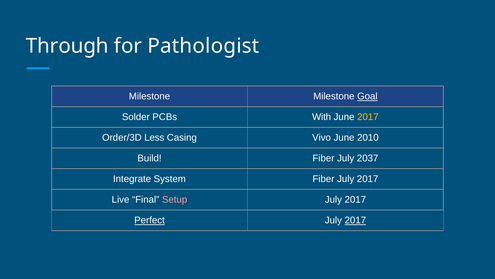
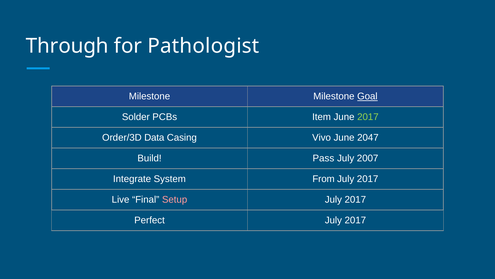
With: With -> Item
2017 at (368, 117) colour: yellow -> light green
Less: Less -> Data
2010: 2010 -> 2047
Build Fiber: Fiber -> Pass
2037: 2037 -> 2007
System Fiber: Fiber -> From
Perfect underline: present -> none
2017 at (355, 220) underline: present -> none
